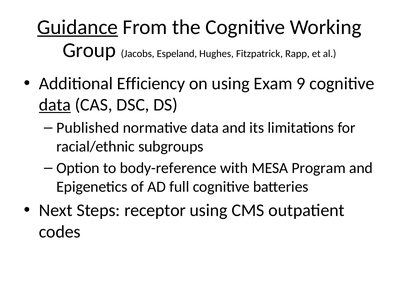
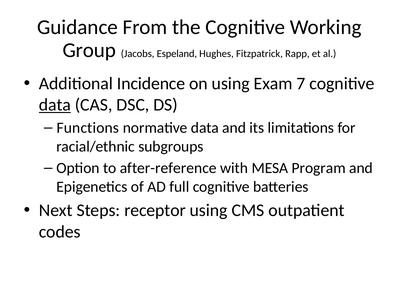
Guidance underline: present -> none
Efficiency: Efficiency -> Incidence
9: 9 -> 7
Published: Published -> Functions
body-reference: body-reference -> after-reference
